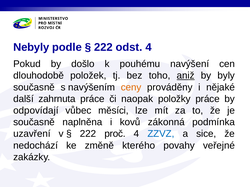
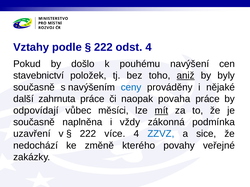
Nebyly: Nebyly -> Vztahy
dlouhodobě: dlouhodobě -> stavebnictví
ceny colour: orange -> blue
položky: položky -> povaha
mít underline: none -> present
kovů: kovů -> vždy
proč: proč -> více
